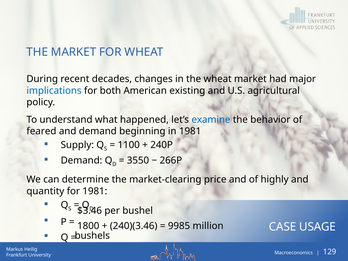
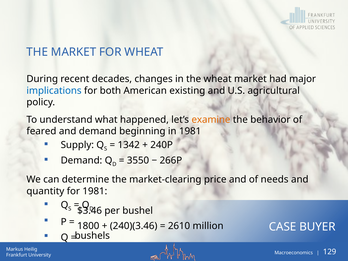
examine colour: blue -> orange
1100: 1100 -> 1342
highly: highly -> needs
9985: 9985 -> 2610
USAGE: USAGE -> BUYER
